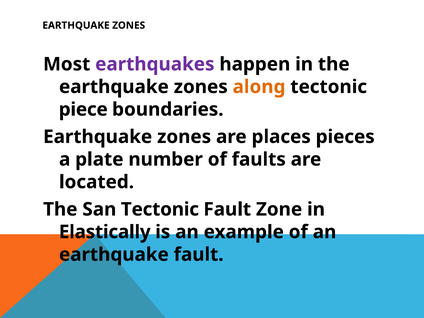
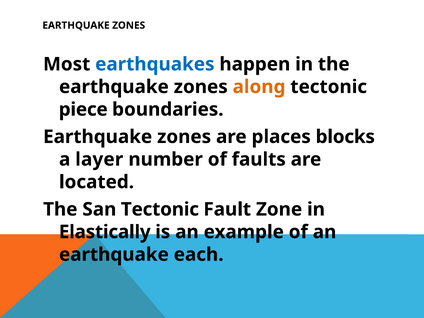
earthquakes colour: purple -> blue
pieces: pieces -> blocks
plate: plate -> layer
earthquake fault: fault -> each
